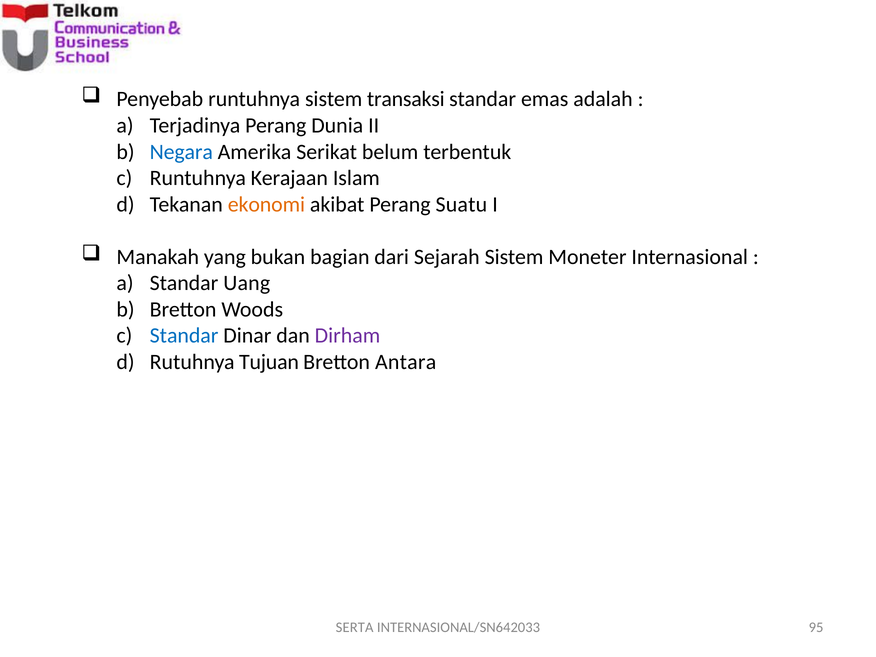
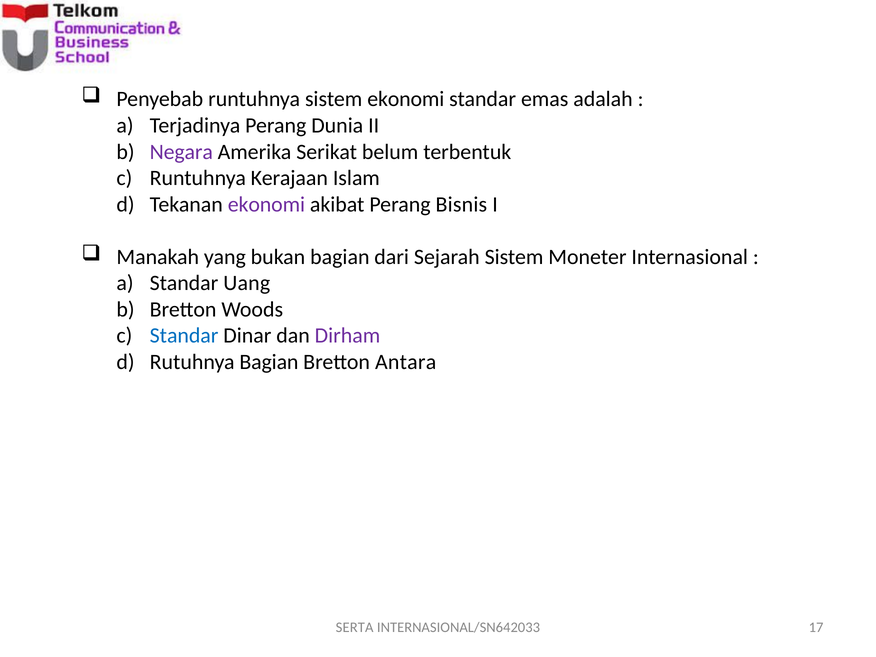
sistem transaksi: transaksi -> ekonomi
Negara colour: blue -> purple
ekonomi at (266, 204) colour: orange -> purple
Suatu: Suatu -> Bisnis
Rutuhnya Tujuan: Tujuan -> Bagian
95: 95 -> 17
